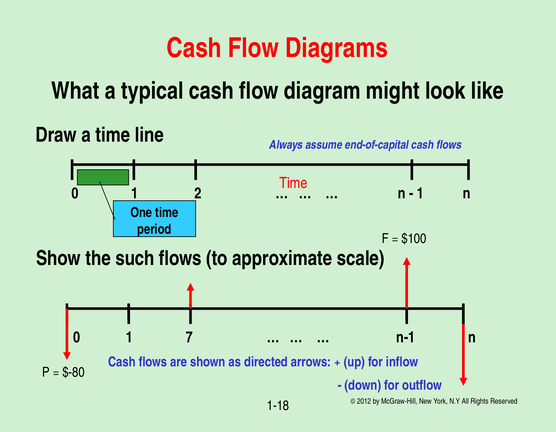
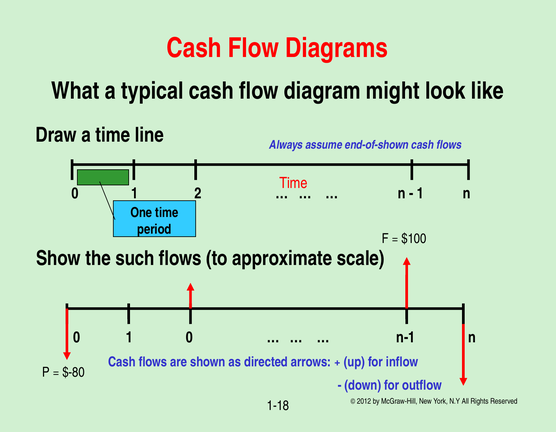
end-of-capital: end-of-capital -> end-of-shown
1 7: 7 -> 0
